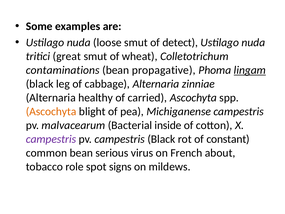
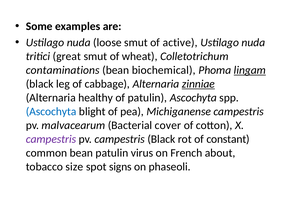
detect: detect -> active
propagative: propagative -> biochemical
zinniae underline: none -> present
of carried: carried -> patulin
Ascochyta at (51, 111) colour: orange -> blue
inside: inside -> cover
bean serious: serious -> patulin
role: role -> size
mildews: mildews -> phaseoli
